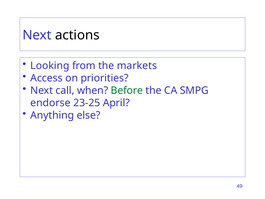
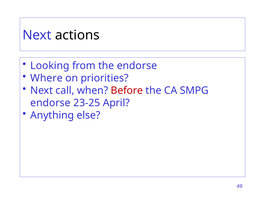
the markets: markets -> endorse
Access: Access -> Where
Before colour: green -> red
